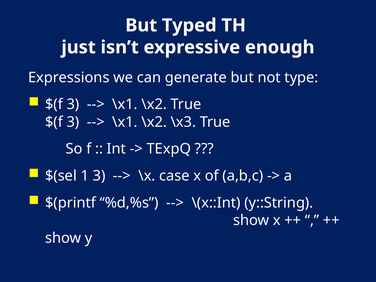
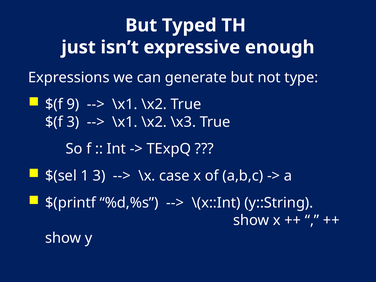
3 at (73, 104): 3 -> 9
